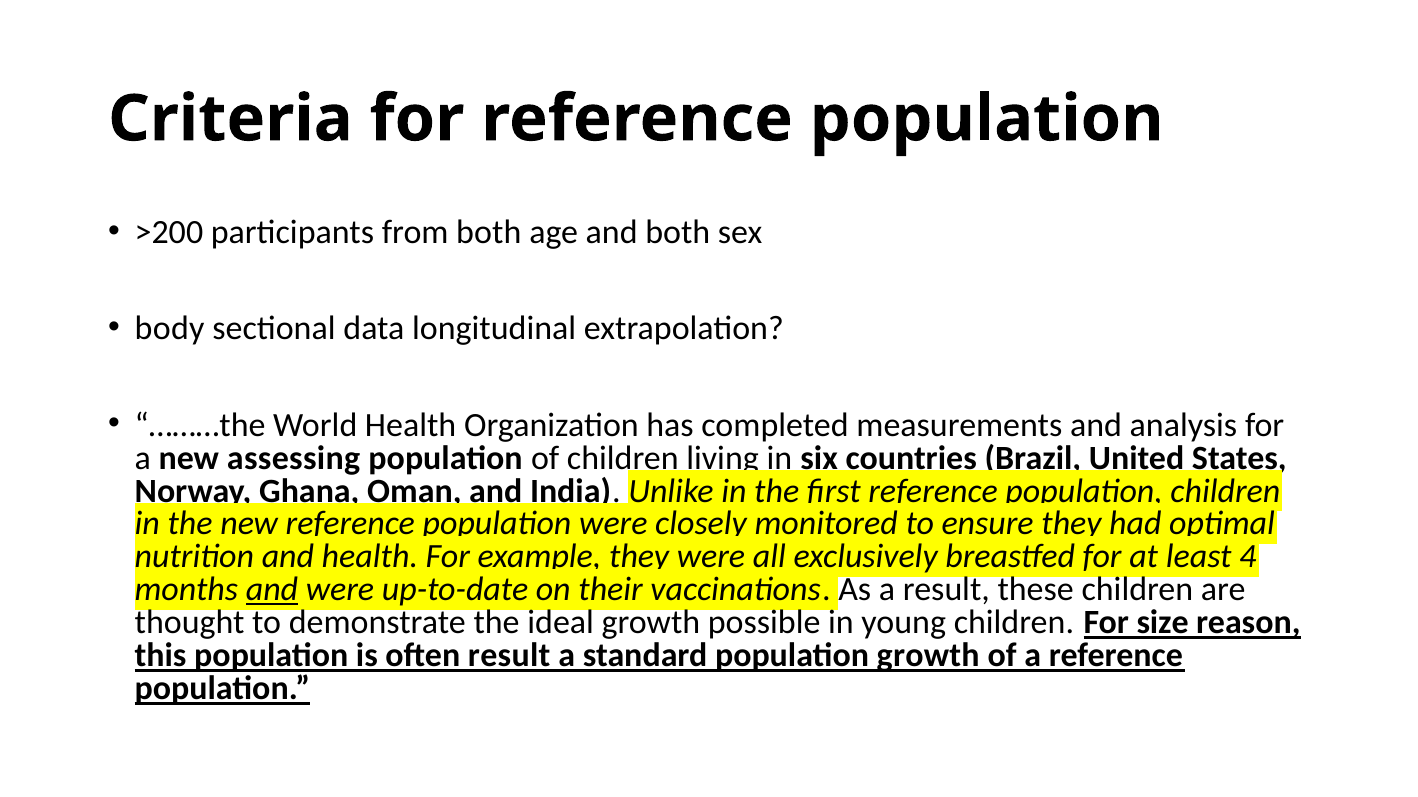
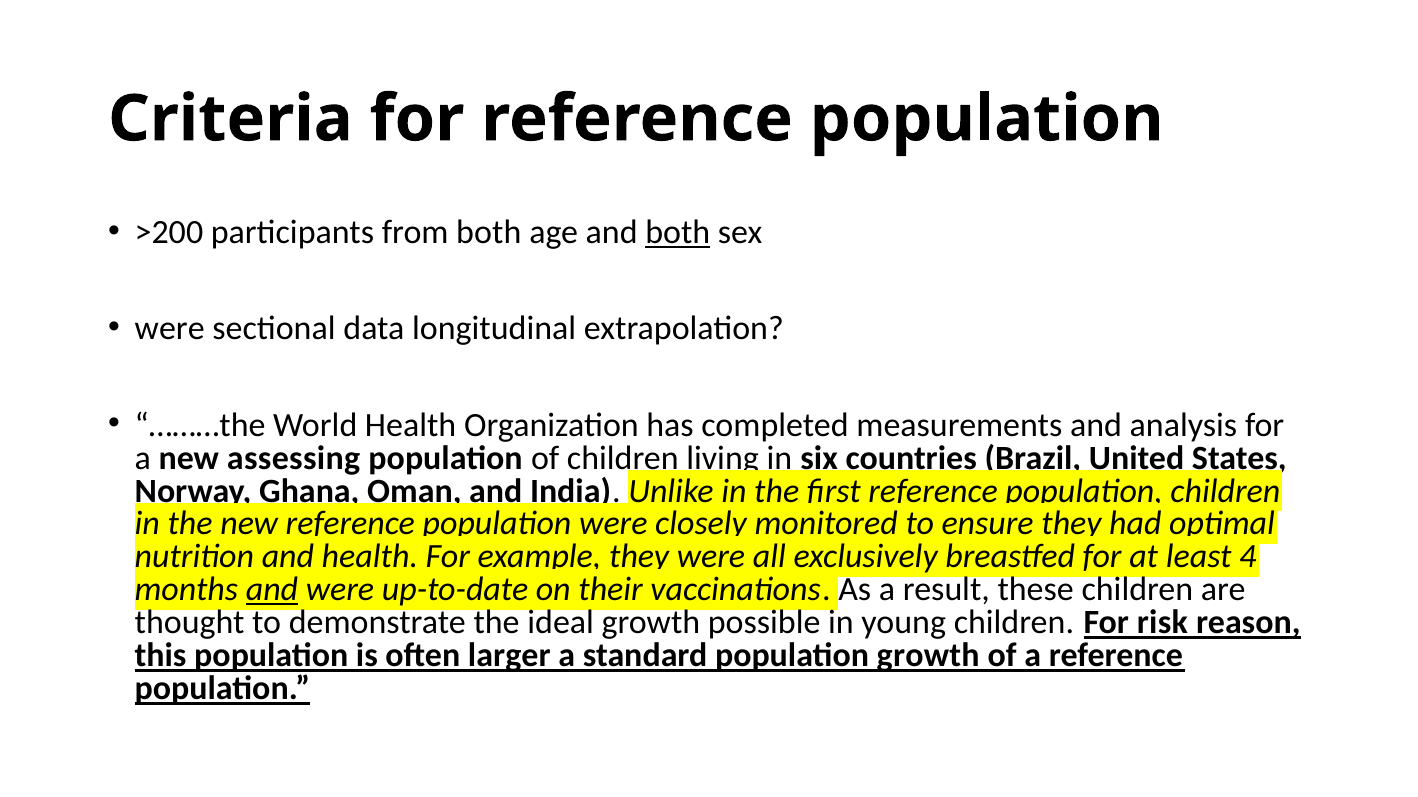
both at (678, 233) underline: none -> present
body at (170, 329): body -> were
size: size -> risk
often result: result -> larger
